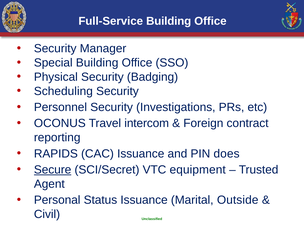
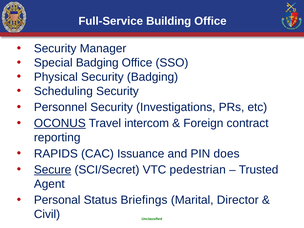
Special Building: Building -> Badging
OCONUS underline: none -> present
equipment: equipment -> pedestrian
Status Issuance: Issuance -> Briefings
Outside: Outside -> Director
